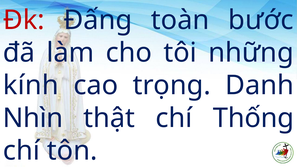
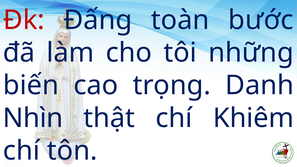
kính: kính -> biến
Thống: Thống -> Khiêm
